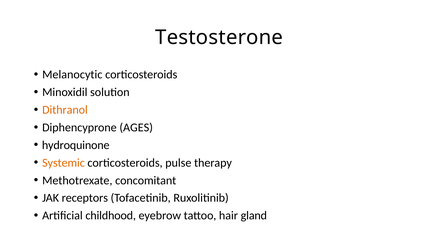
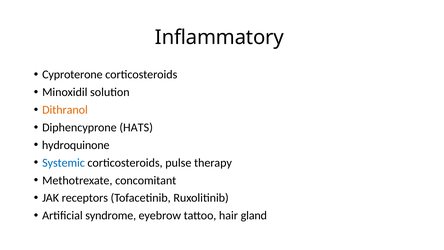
Testosterone: Testosterone -> Inflammatory
Melanocytic: Melanocytic -> Cyproterone
AGES: AGES -> HATS
Systemic colour: orange -> blue
childhood: childhood -> syndrome
